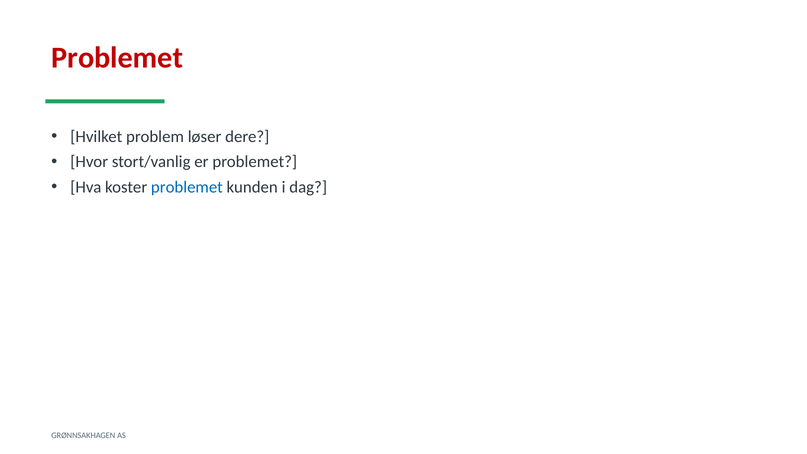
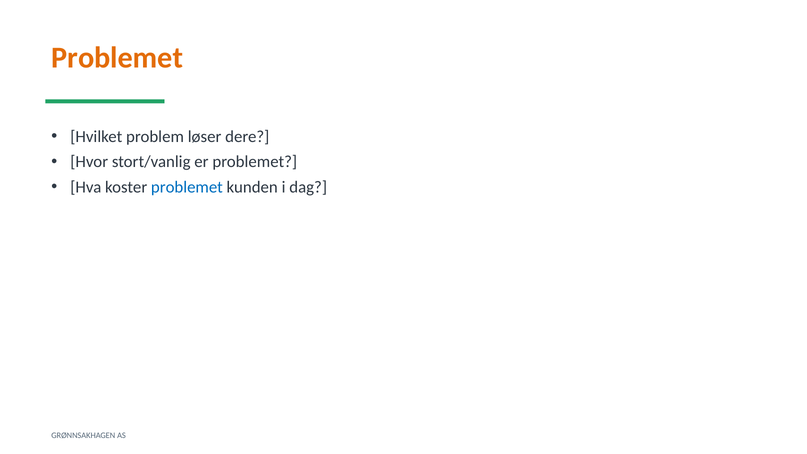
Problemet at (117, 58) colour: red -> orange
